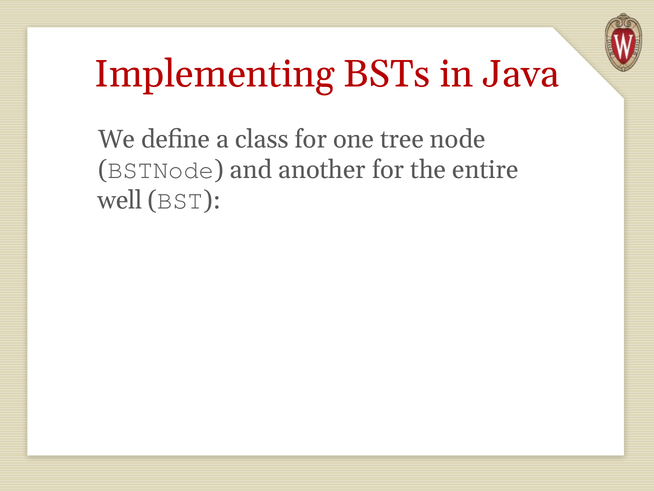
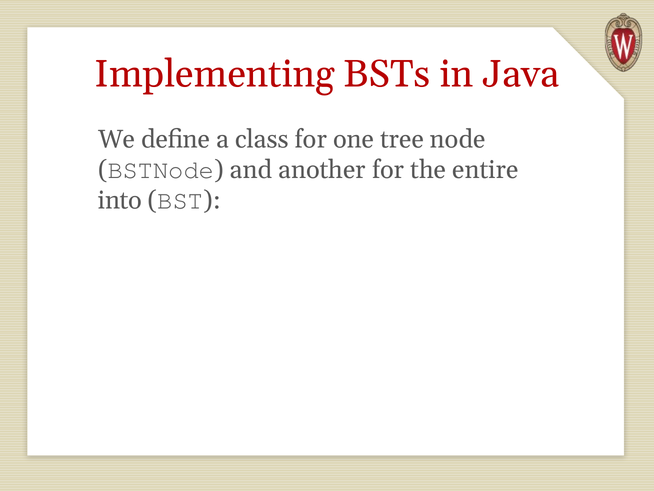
well: well -> into
